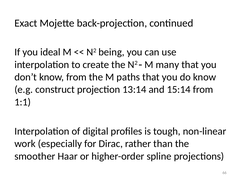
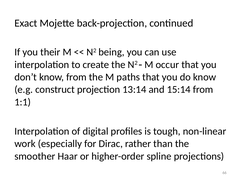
ideal: ideal -> their
many: many -> occur
